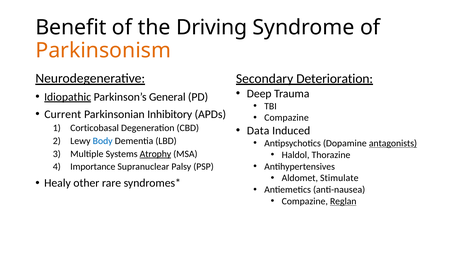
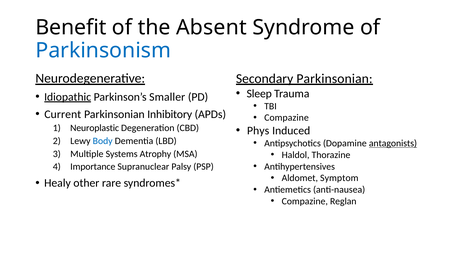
Driving: Driving -> Absent
Parkinsonism colour: orange -> blue
Secondary Deterioration: Deterioration -> Parkinsonian
Deep: Deep -> Sleep
General: General -> Smaller
Corticobasal: Corticobasal -> Neuroplastic
Data: Data -> Phys
Atrophy underline: present -> none
Stimulate: Stimulate -> Symptom
Reglan underline: present -> none
